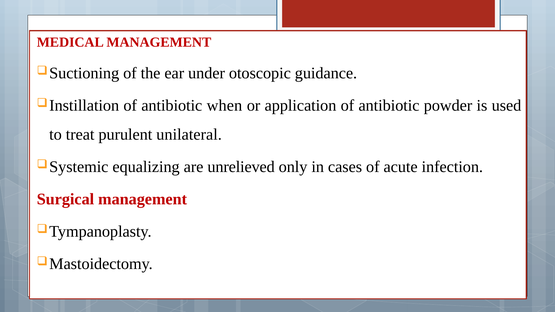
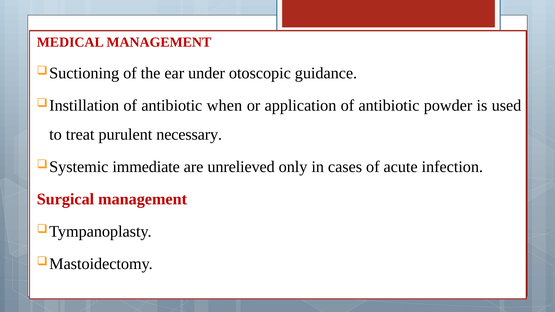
unilateral: unilateral -> necessary
equalizing: equalizing -> immediate
